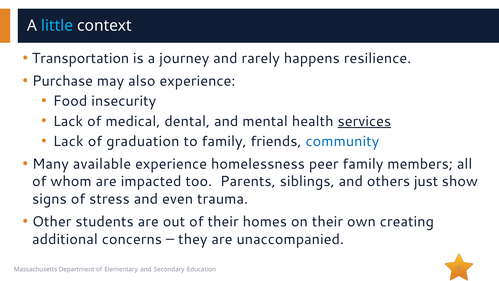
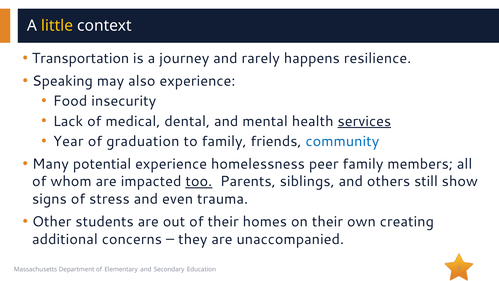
little colour: light blue -> yellow
Purchase: Purchase -> Speaking
Lack at (68, 141): Lack -> Year
available: available -> potential
too underline: none -> present
just: just -> still
